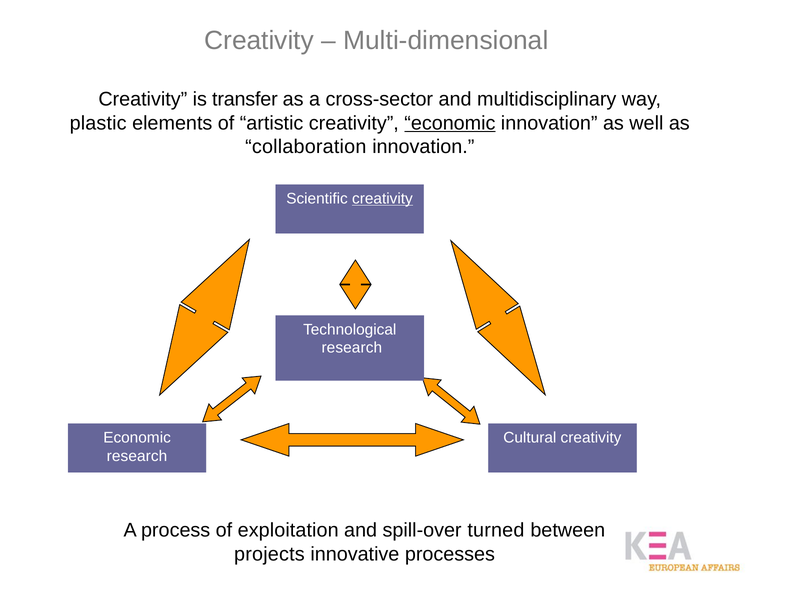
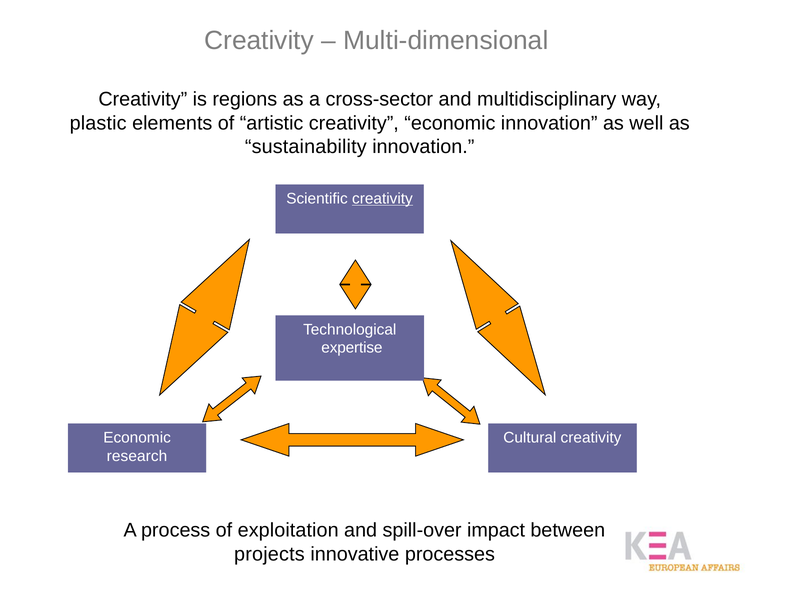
transfer: transfer -> regions
economic at (450, 123) underline: present -> none
collaboration: collaboration -> sustainability
research at (352, 348): research -> expertise
turned: turned -> impact
